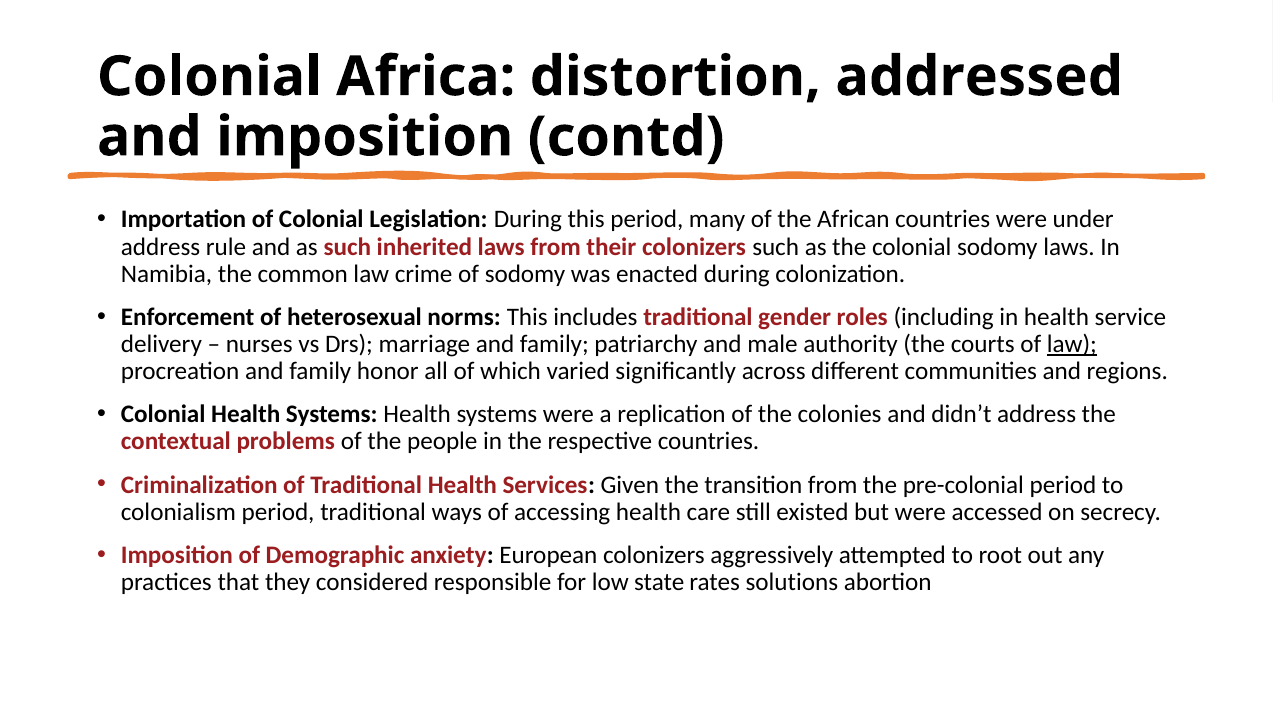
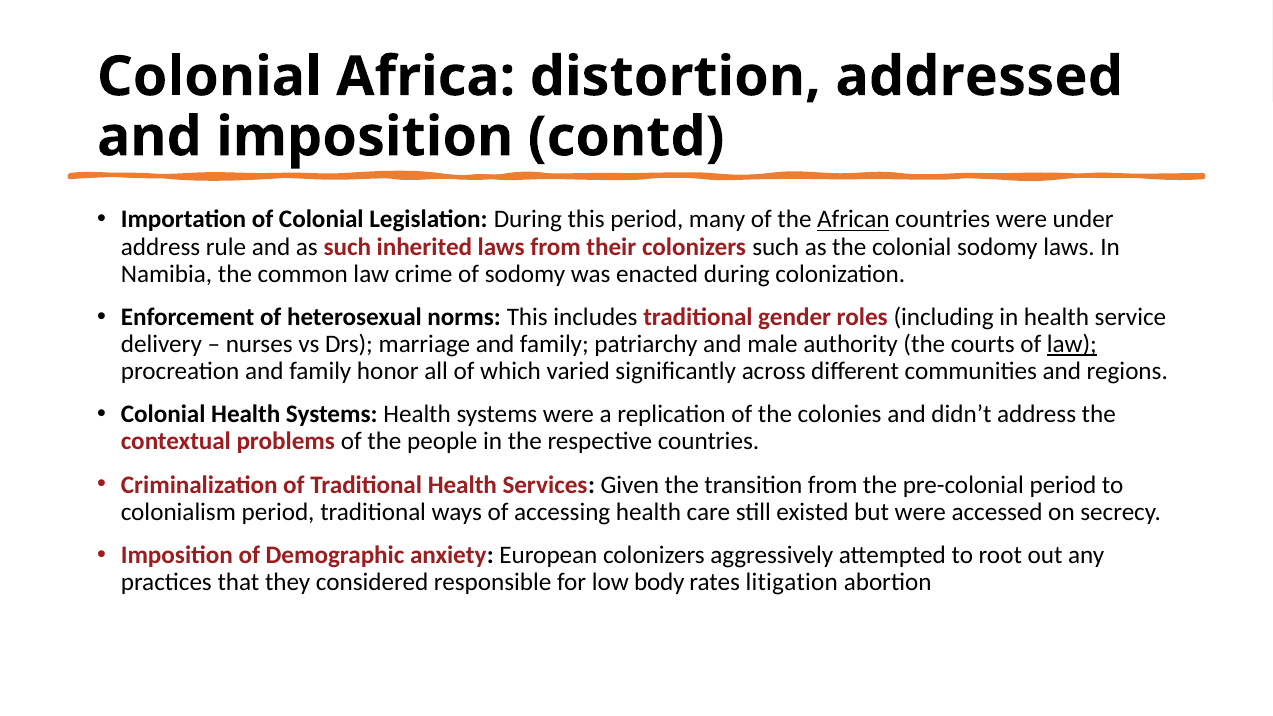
African underline: none -> present
state: state -> body
solutions: solutions -> litigation
